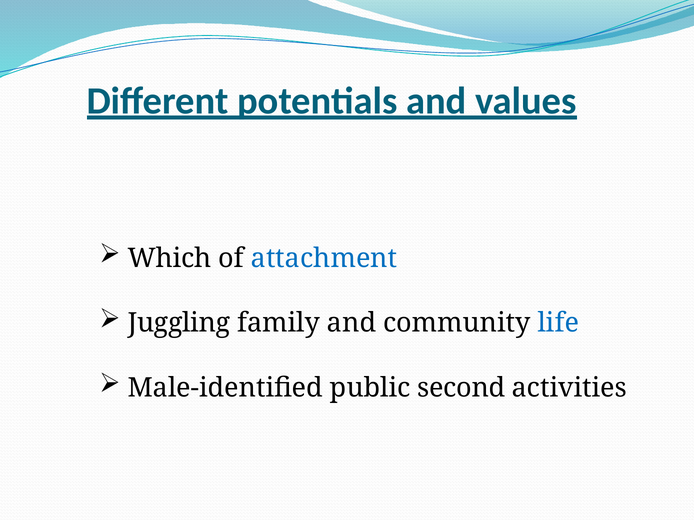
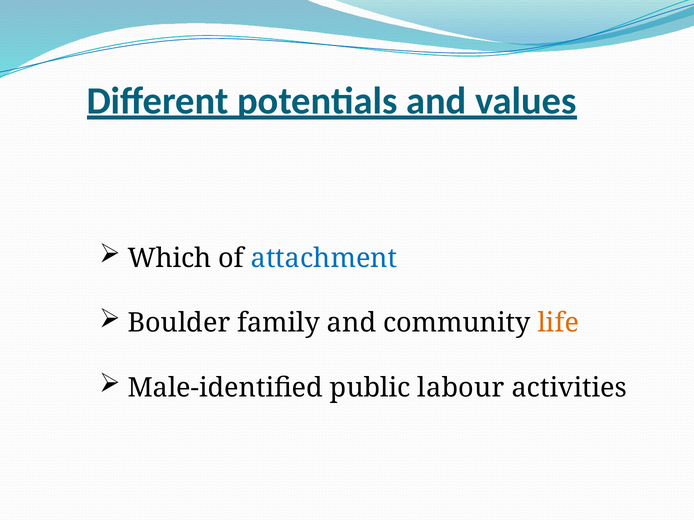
Juggling: Juggling -> Boulder
life colour: blue -> orange
second: second -> labour
